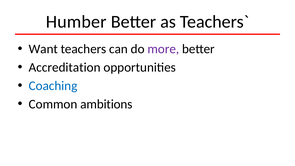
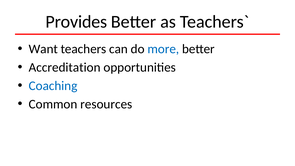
Humber: Humber -> Provides
more colour: purple -> blue
ambitions: ambitions -> resources
